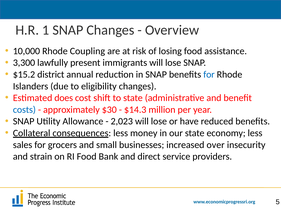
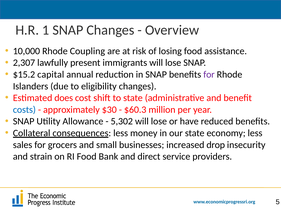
3,300: 3,300 -> 2,307
district: district -> capital
for at (209, 74) colour: blue -> purple
$14.3: $14.3 -> $60.3
2,023: 2,023 -> 5,302
over: over -> drop
